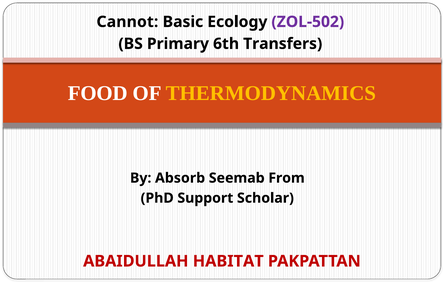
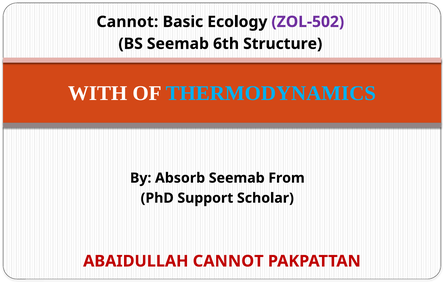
BS Primary: Primary -> Seemab
Transfers: Transfers -> Structure
FOOD: FOOD -> WITH
THERMODYNAMICS colour: yellow -> light blue
ABAIDULLAH HABITAT: HABITAT -> CANNOT
